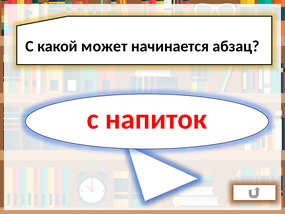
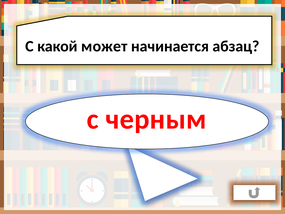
напиток: напиток -> черным
